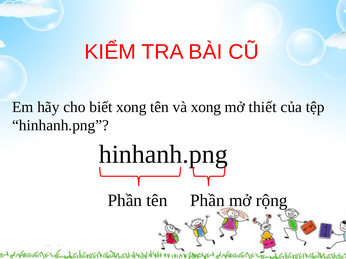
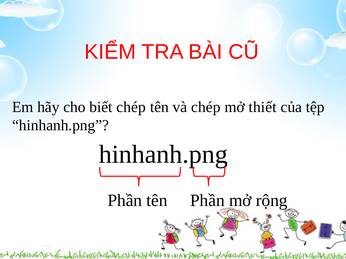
biết xong: xong -> chép
và xong: xong -> chép
